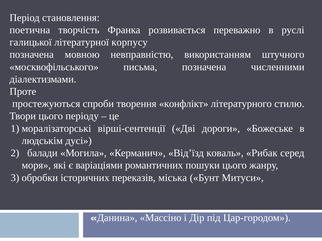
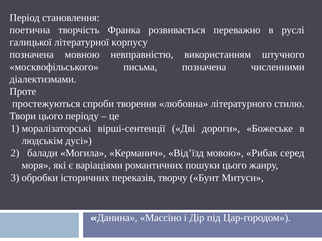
конфлікт: конфлікт -> любовна
коваль: коваль -> мовою
міська: міська -> творчу
